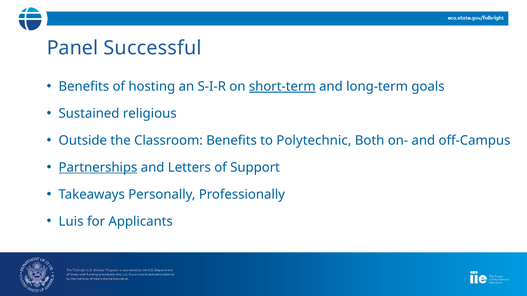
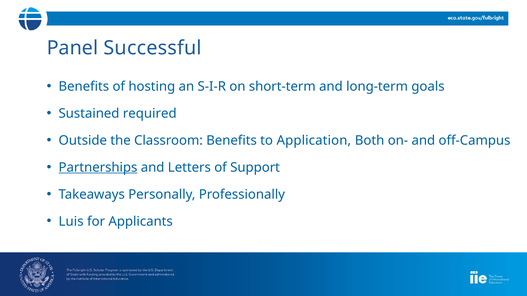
short-term underline: present -> none
religious: religious -> required
Polytechnic: Polytechnic -> Application
